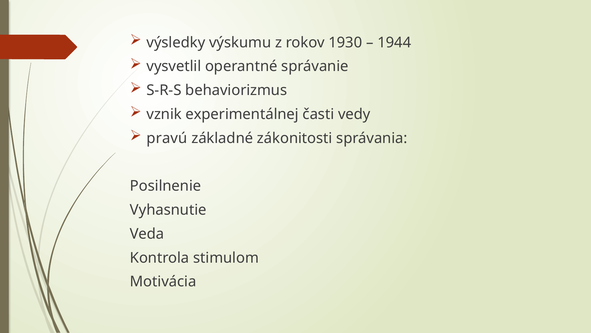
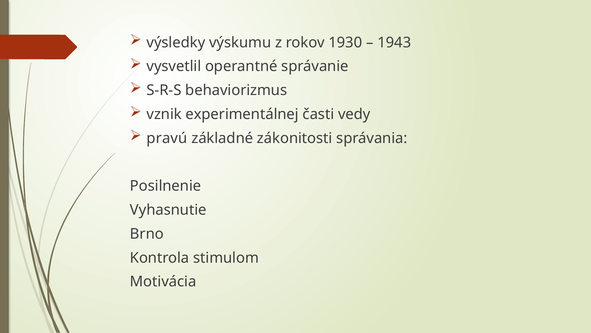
1944: 1944 -> 1943
Veda: Veda -> Brno
